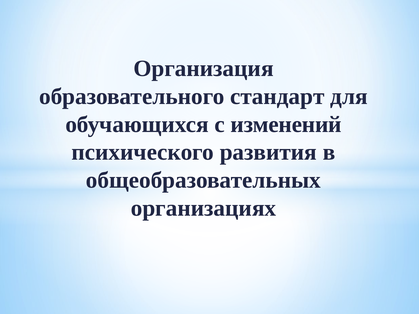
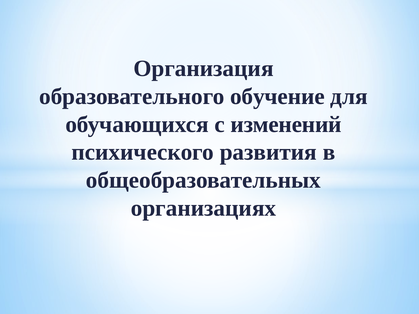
стандарт: стандарт -> обучение
